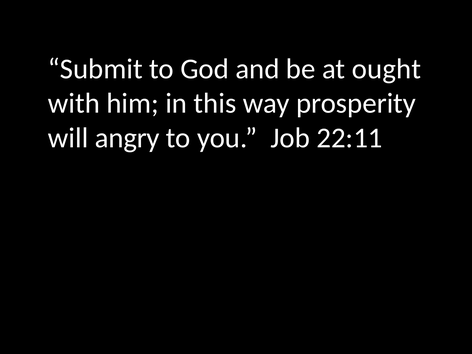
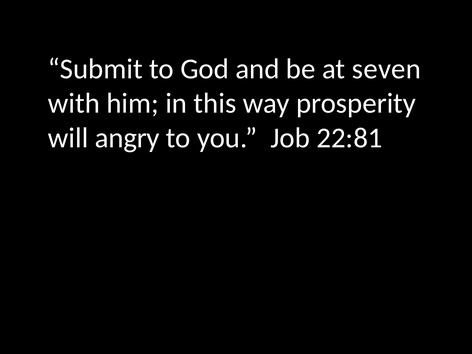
ought: ought -> seven
22:11: 22:11 -> 22:81
